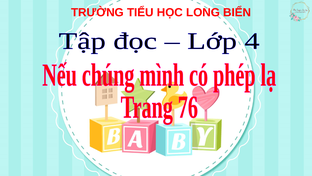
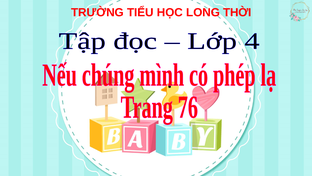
BIỂN: BIỂN -> THỜI
